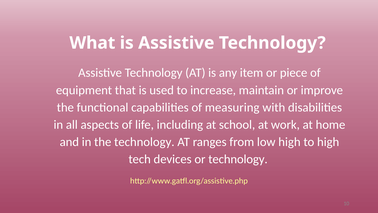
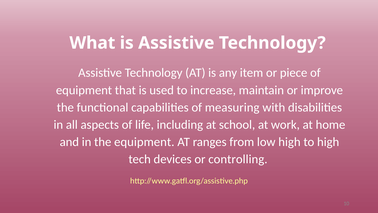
the technology: technology -> equipment
or technology: technology -> controlling
